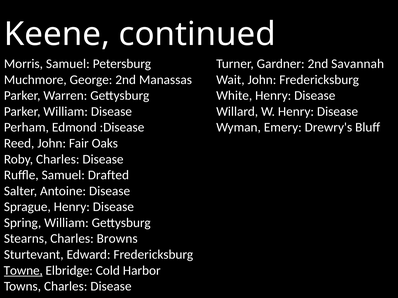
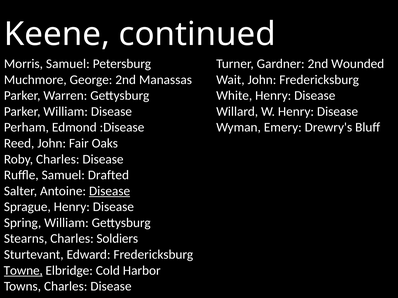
Savannah: Savannah -> Wounded
Disease at (110, 191) underline: none -> present
Browns: Browns -> Soldiers
